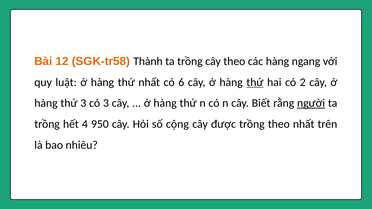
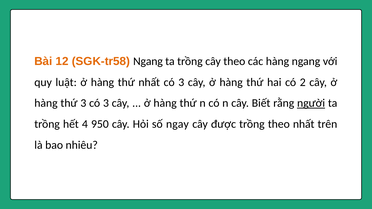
SGK-tr58 Thành: Thành -> Ngang
nhất có 6: 6 -> 3
thứ at (255, 82) underline: present -> none
cộng: cộng -> ngay
